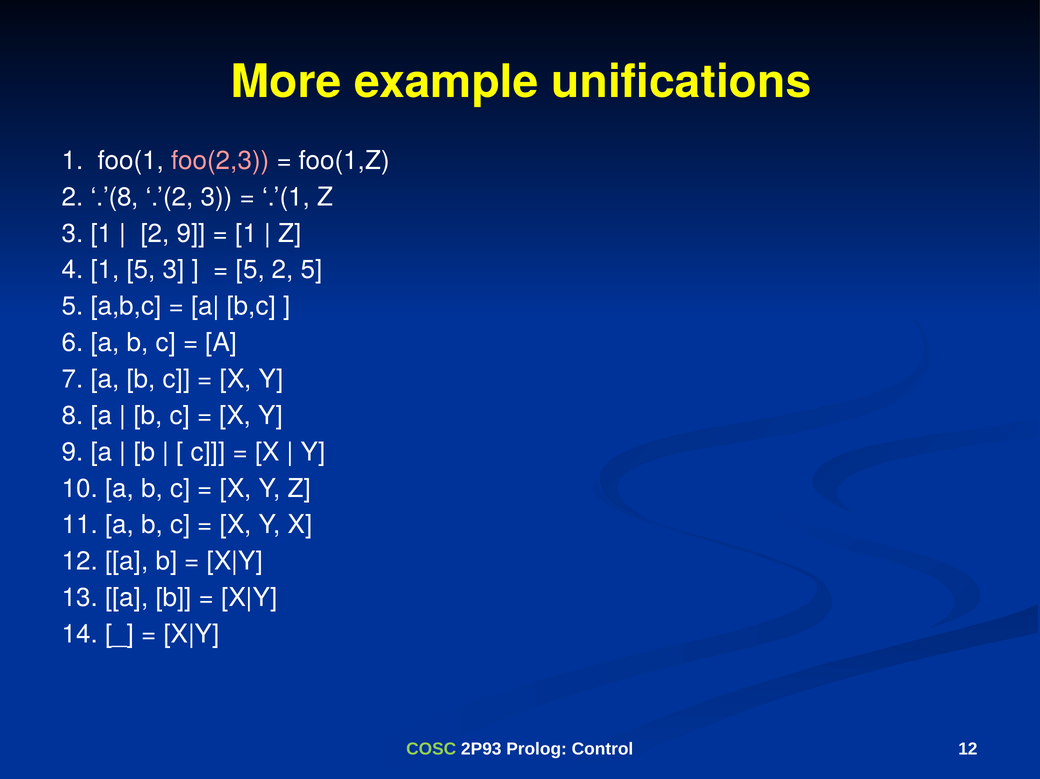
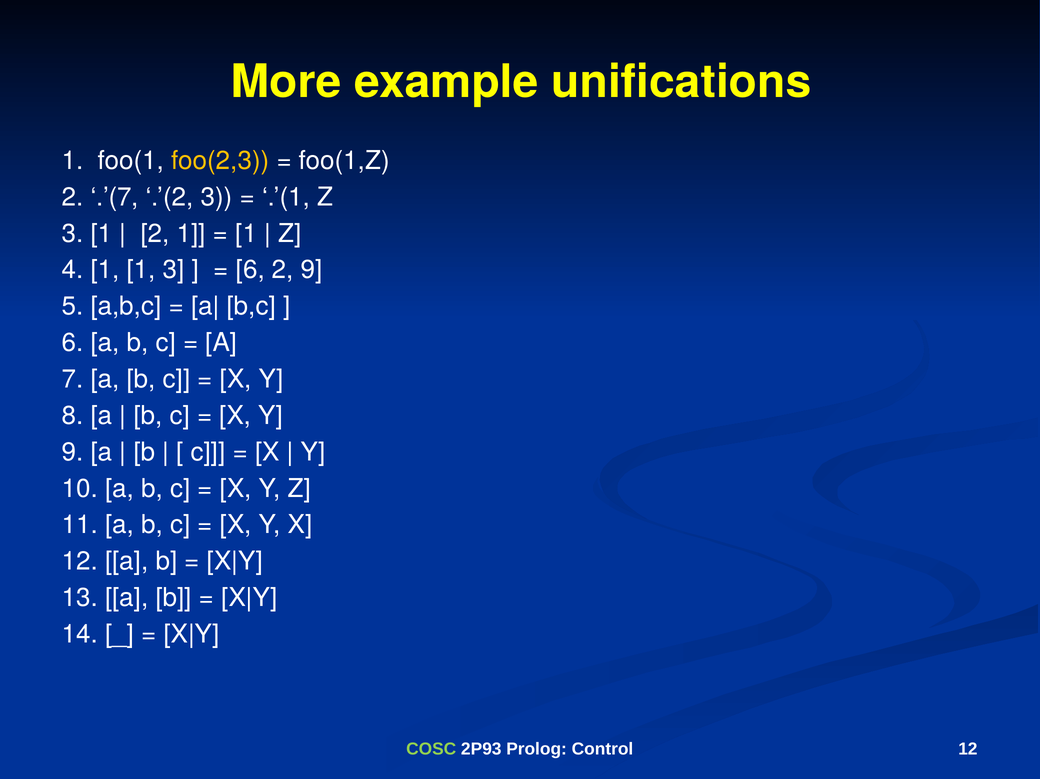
foo(2,3 colour: pink -> yellow
.’(8: .’(8 -> .’(7
2 9: 9 -> 1
1 5: 5 -> 1
5 at (250, 270): 5 -> 6
2 5: 5 -> 9
